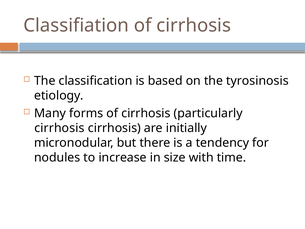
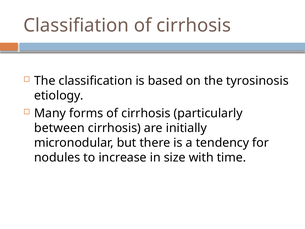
cirrhosis at (59, 128): cirrhosis -> between
